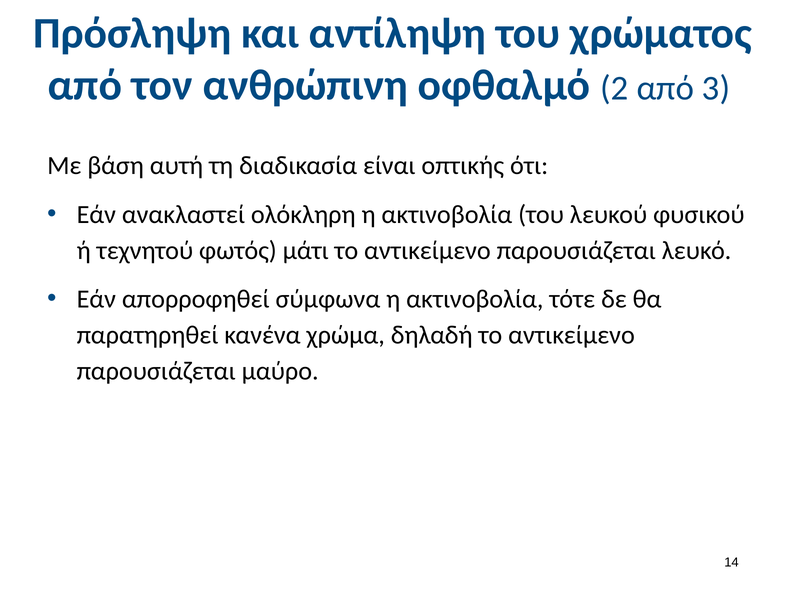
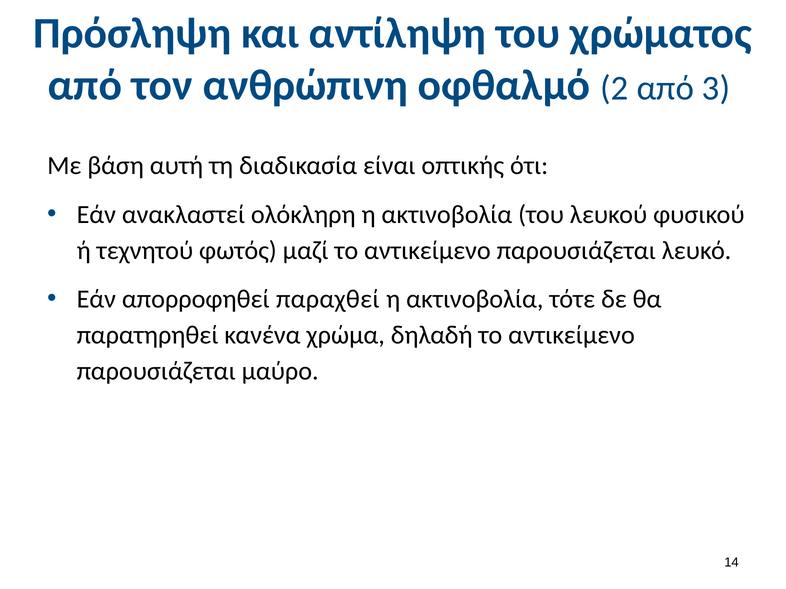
μάτι: μάτι -> μαζί
σύμφωνα: σύμφωνα -> παραχθεί
